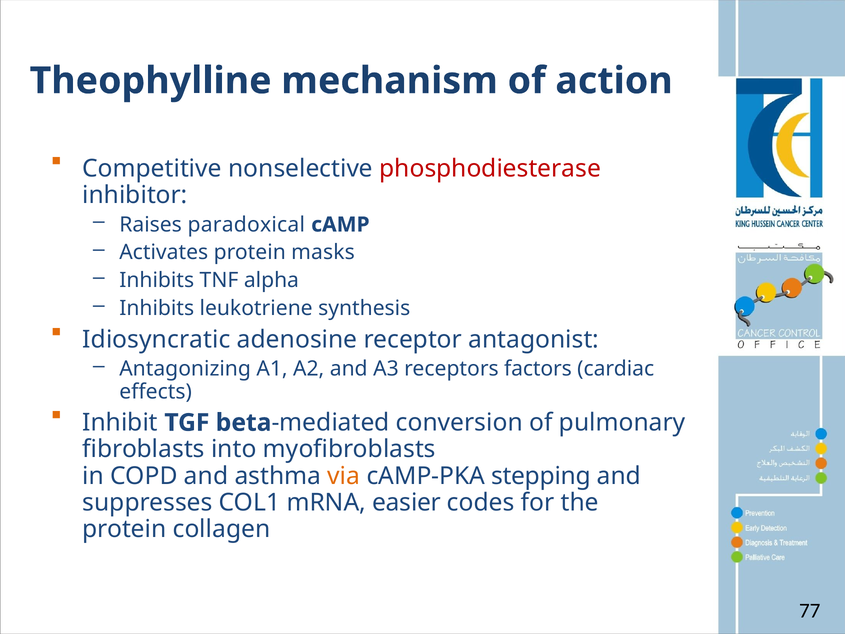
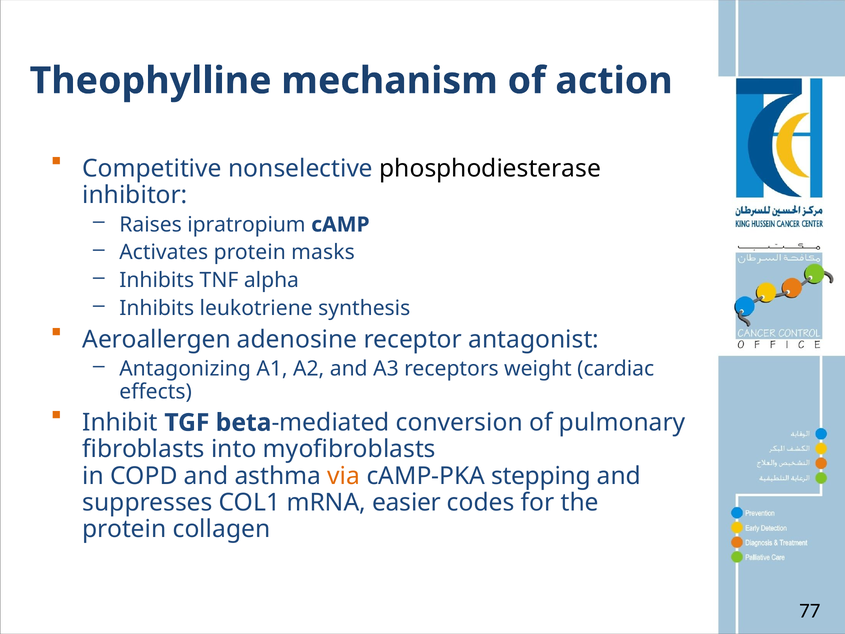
phosphodiesterase colour: red -> black
paradoxical: paradoxical -> ipratropium
Idiosyncratic: Idiosyncratic -> Aeroallergen
factors: factors -> weight
